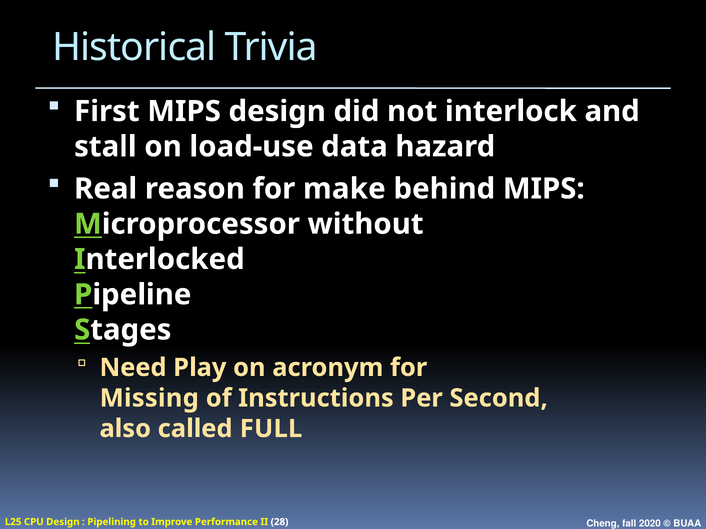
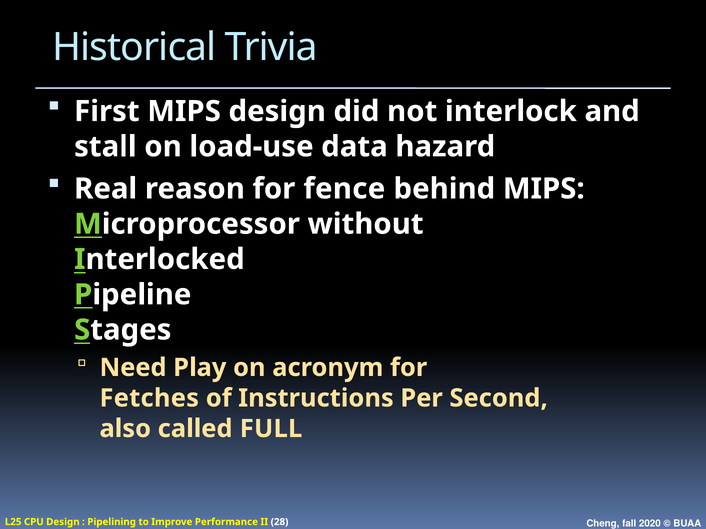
make: make -> fence
Missing: Missing -> Fetches
